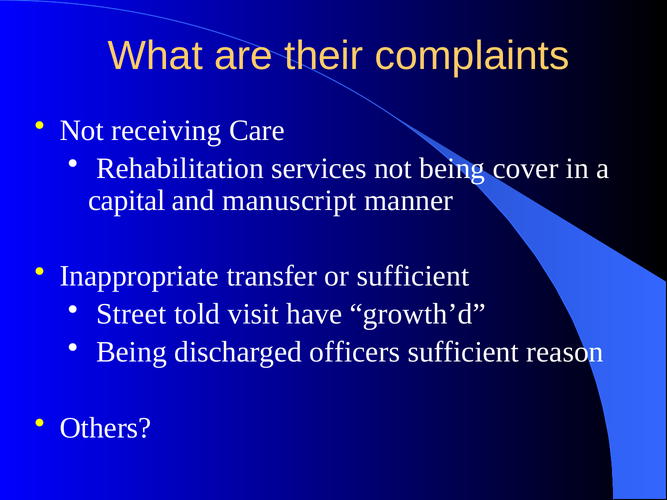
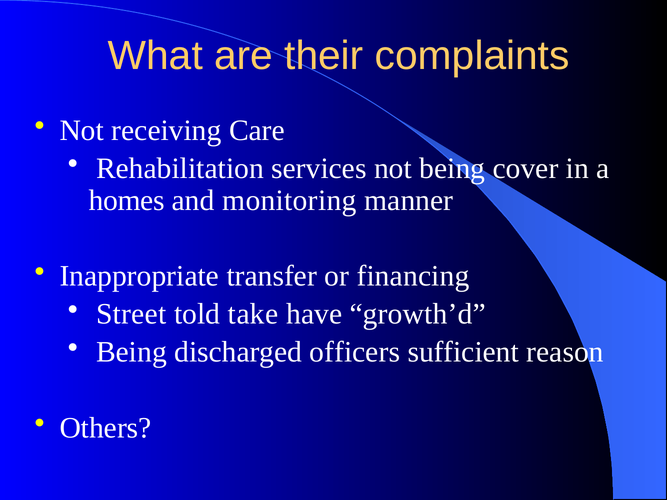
capital: capital -> homes
manuscript: manuscript -> monitoring
or sufficient: sufficient -> financing
visit: visit -> take
